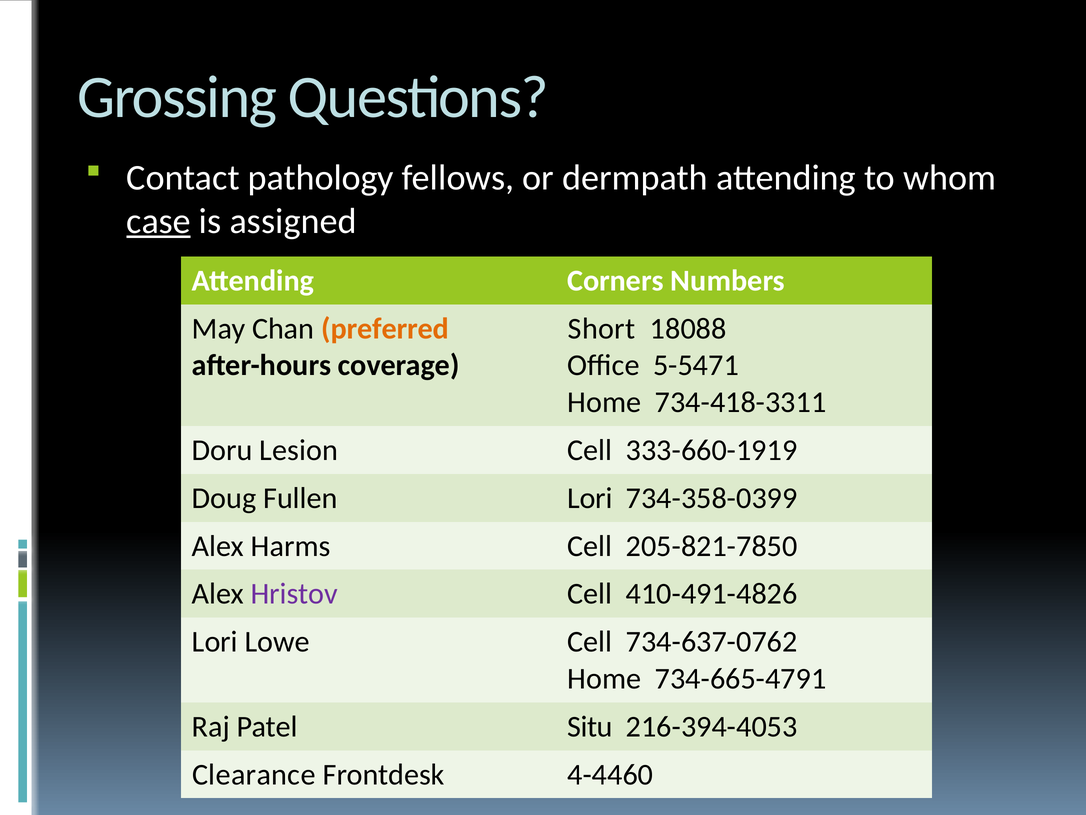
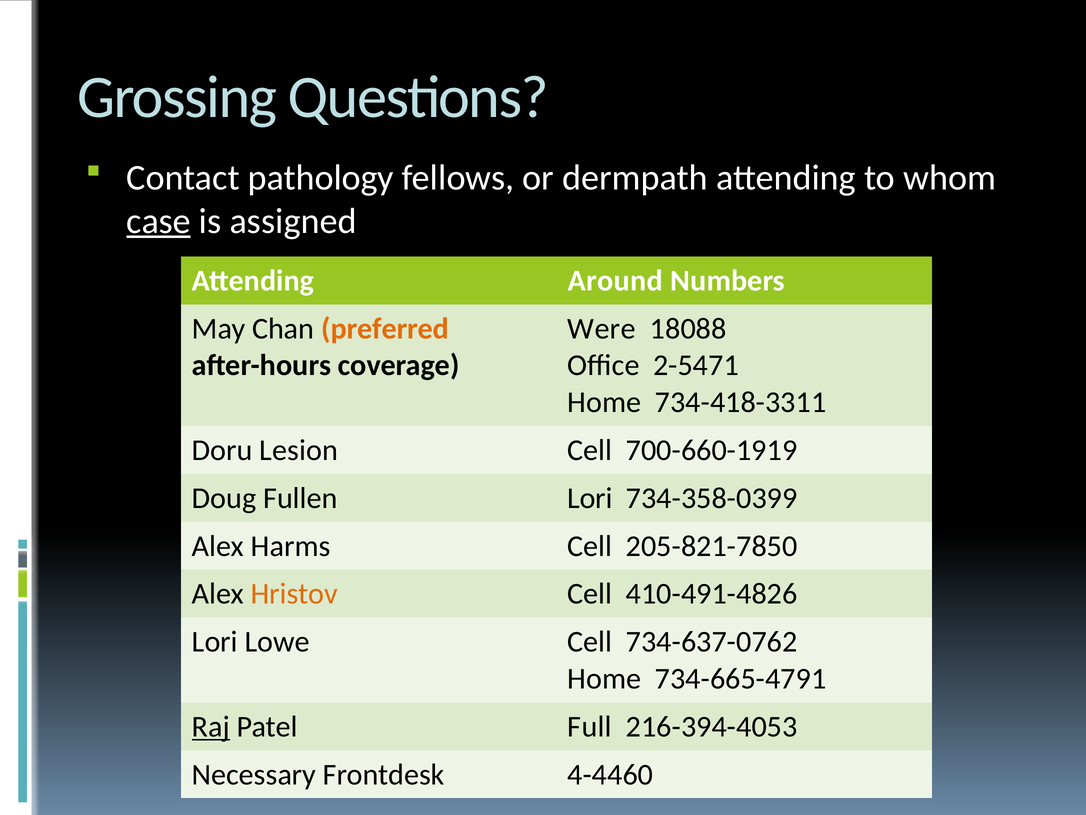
Corners: Corners -> Around
Short: Short -> Were
5-5471: 5-5471 -> 2-5471
333-660-1919: 333-660-1919 -> 700-660-1919
Hristov colour: purple -> orange
Raj underline: none -> present
Situ: Situ -> Full
Clearance: Clearance -> Necessary
